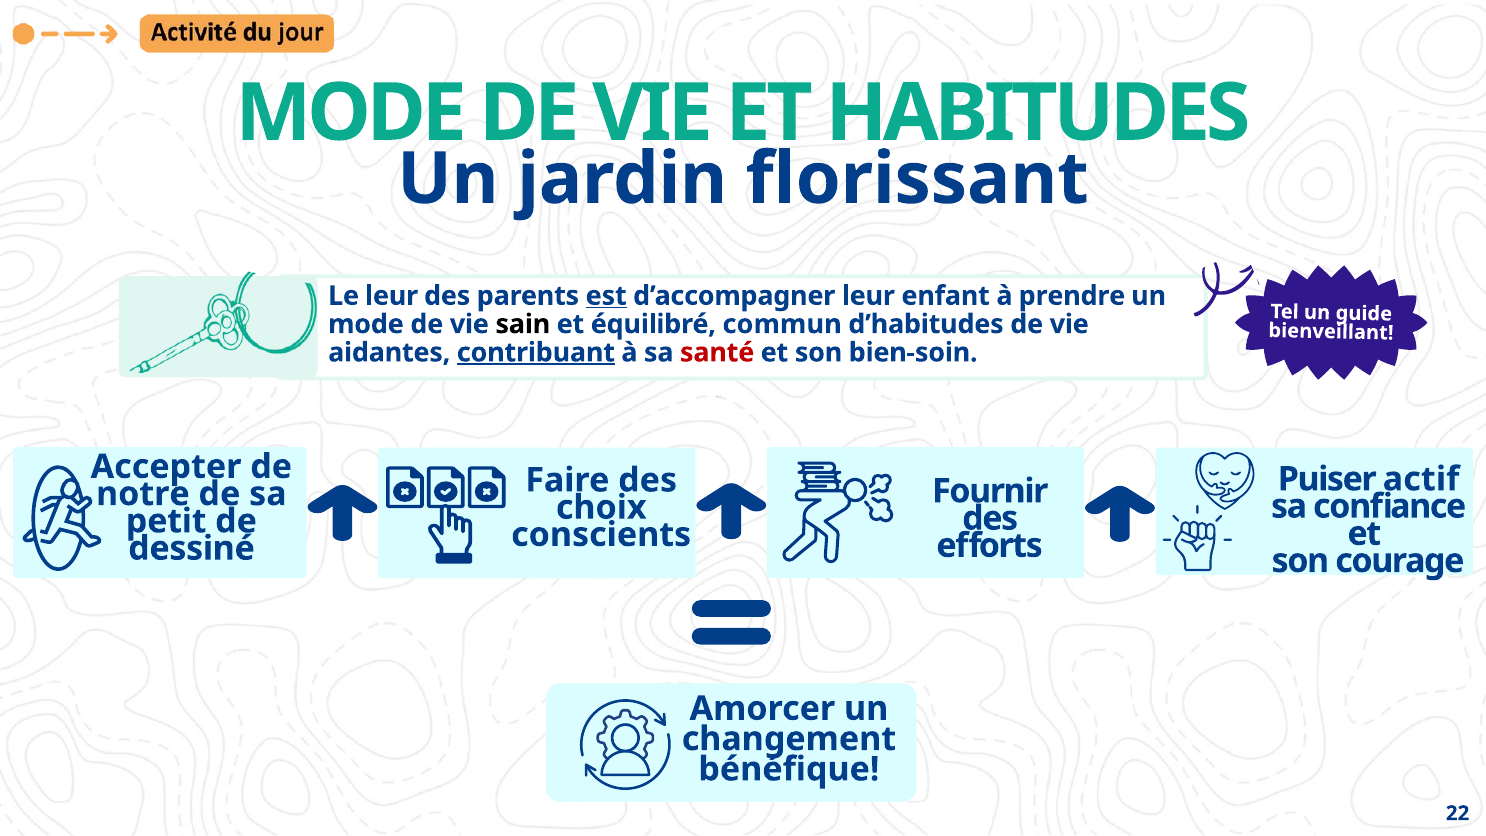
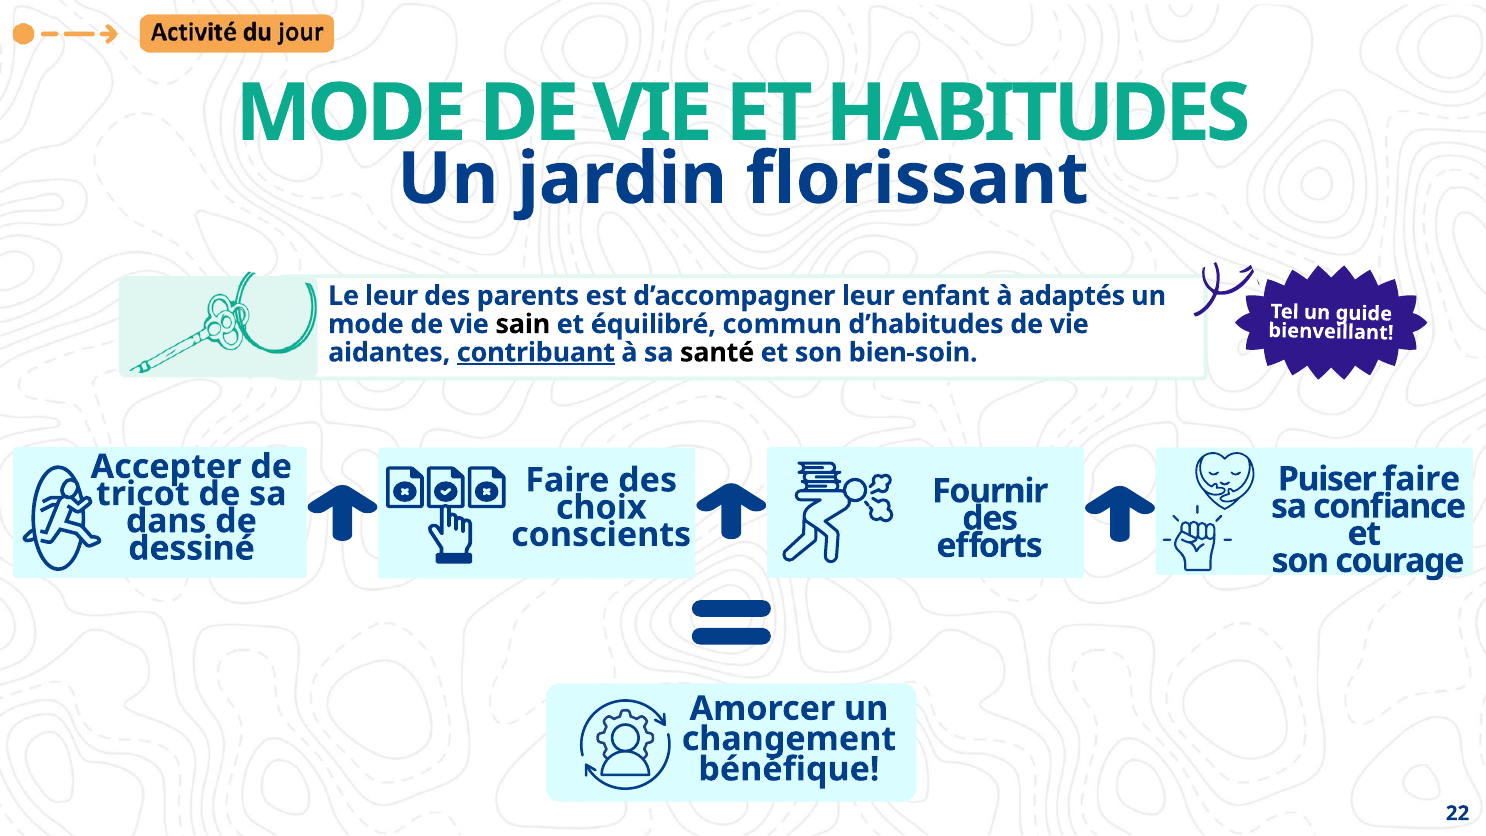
est underline: present -> none
prendre: prendre -> adaptés
santé colour: red -> black
Puiser actif: actif -> faire
notre: notre -> tricot
petit: petit -> dans
